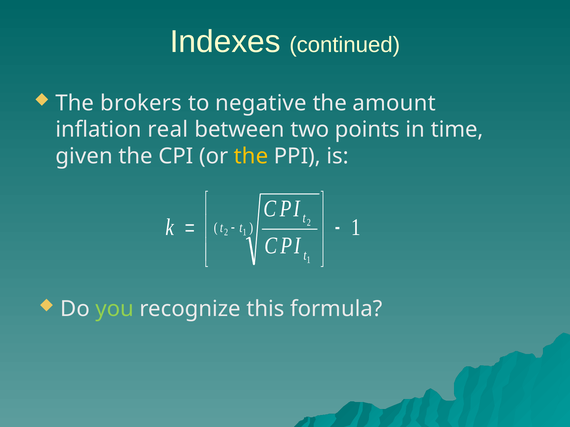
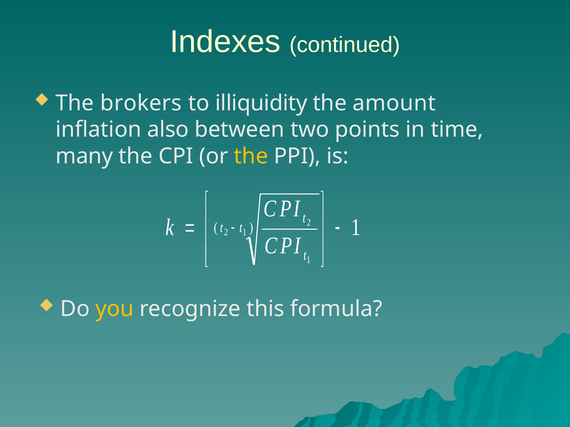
negative: negative -> illiquidity
real: real -> also
given: given -> many
you colour: light green -> yellow
